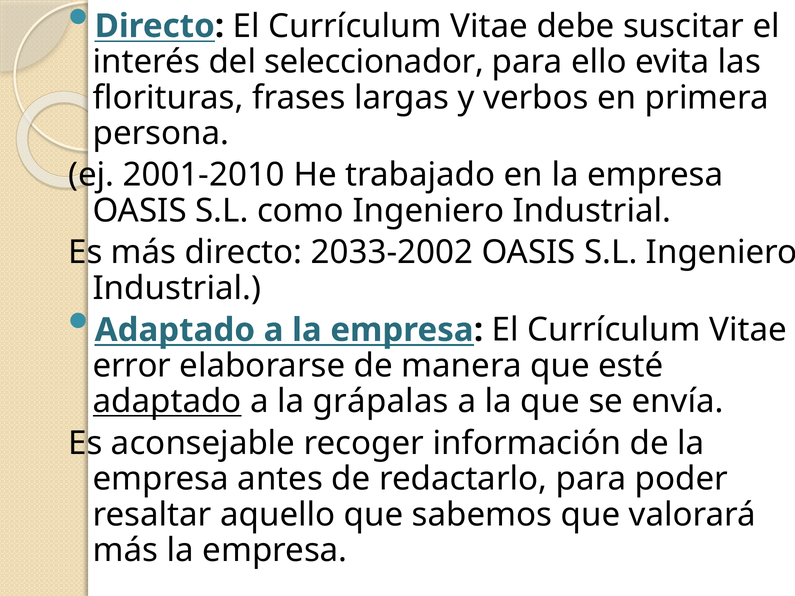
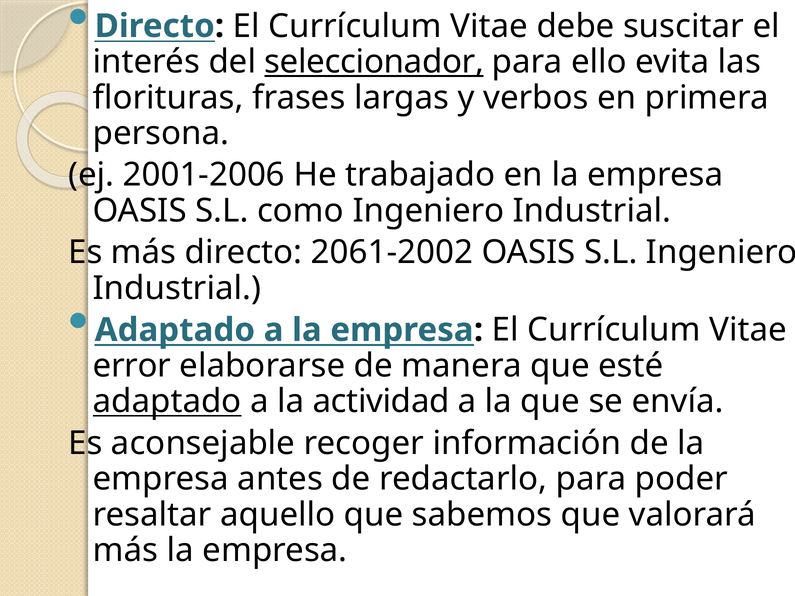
seleccionador underline: none -> present
2001-2010: 2001-2010 -> 2001-2006
2033-2002: 2033-2002 -> 2061-2002
grápalas: grápalas -> actividad
